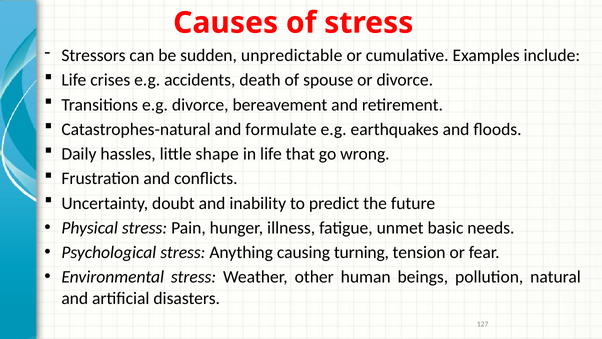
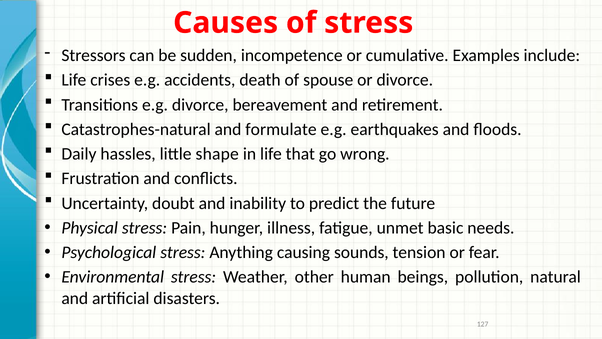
unpredictable: unpredictable -> incompetence
turning: turning -> sounds
